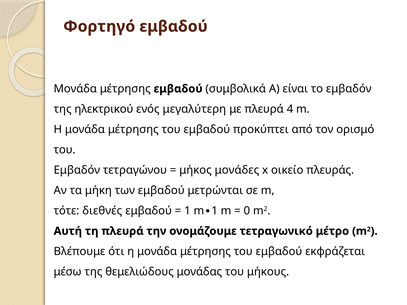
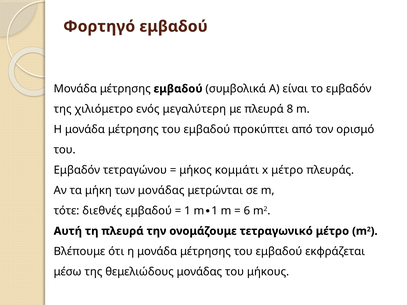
ηλεκτρικού: ηλεκτρικού -> χιλιόμετρο
4: 4 -> 8
μονάδες: μονάδες -> κομμάτι
x οικείο: οικείο -> μέτρο
των εμβαδού: εμβαδού -> μονάδας
0: 0 -> 6
